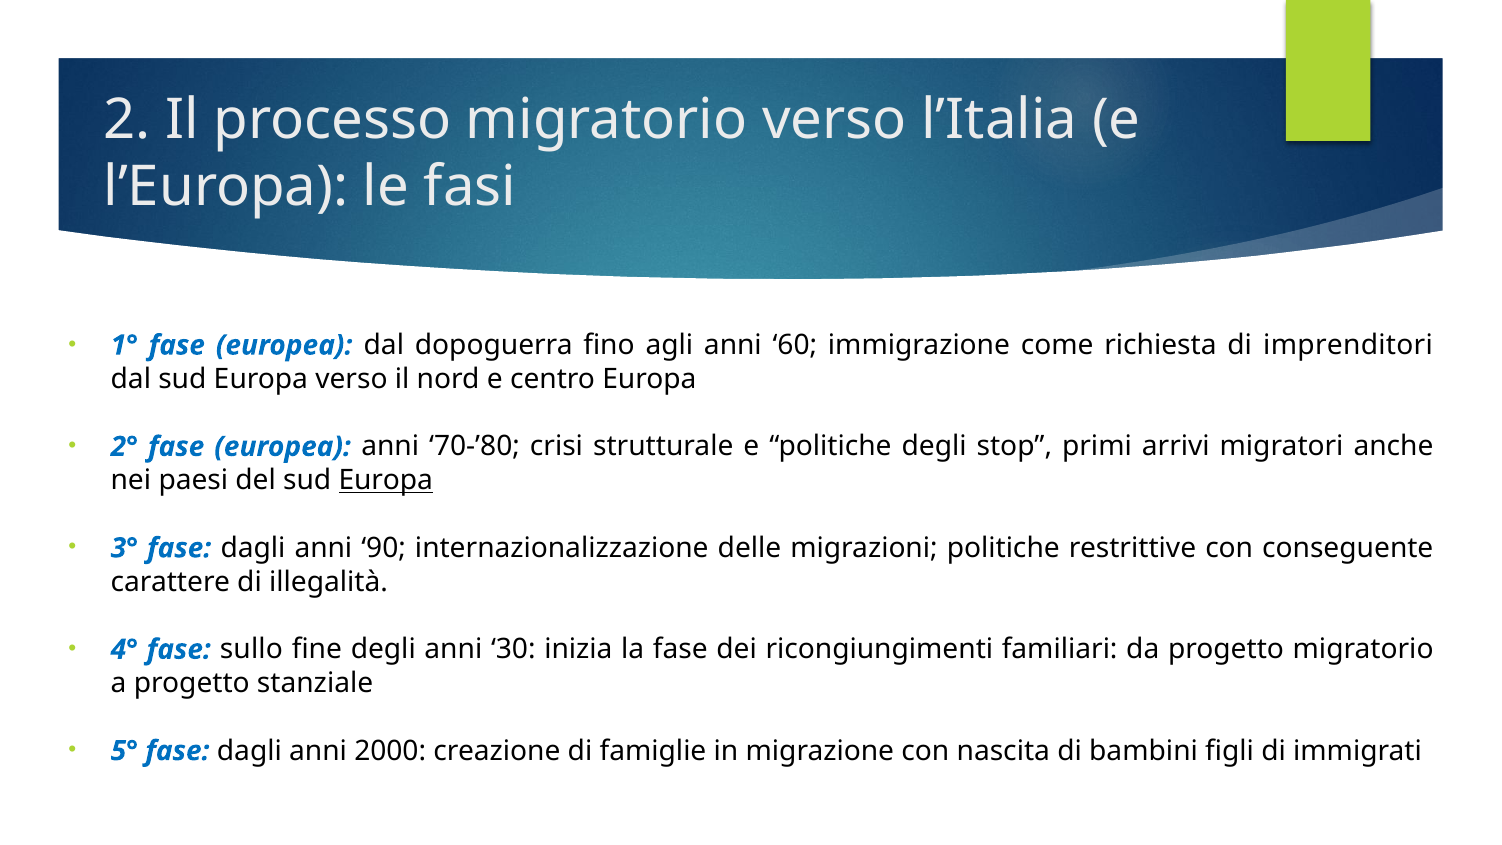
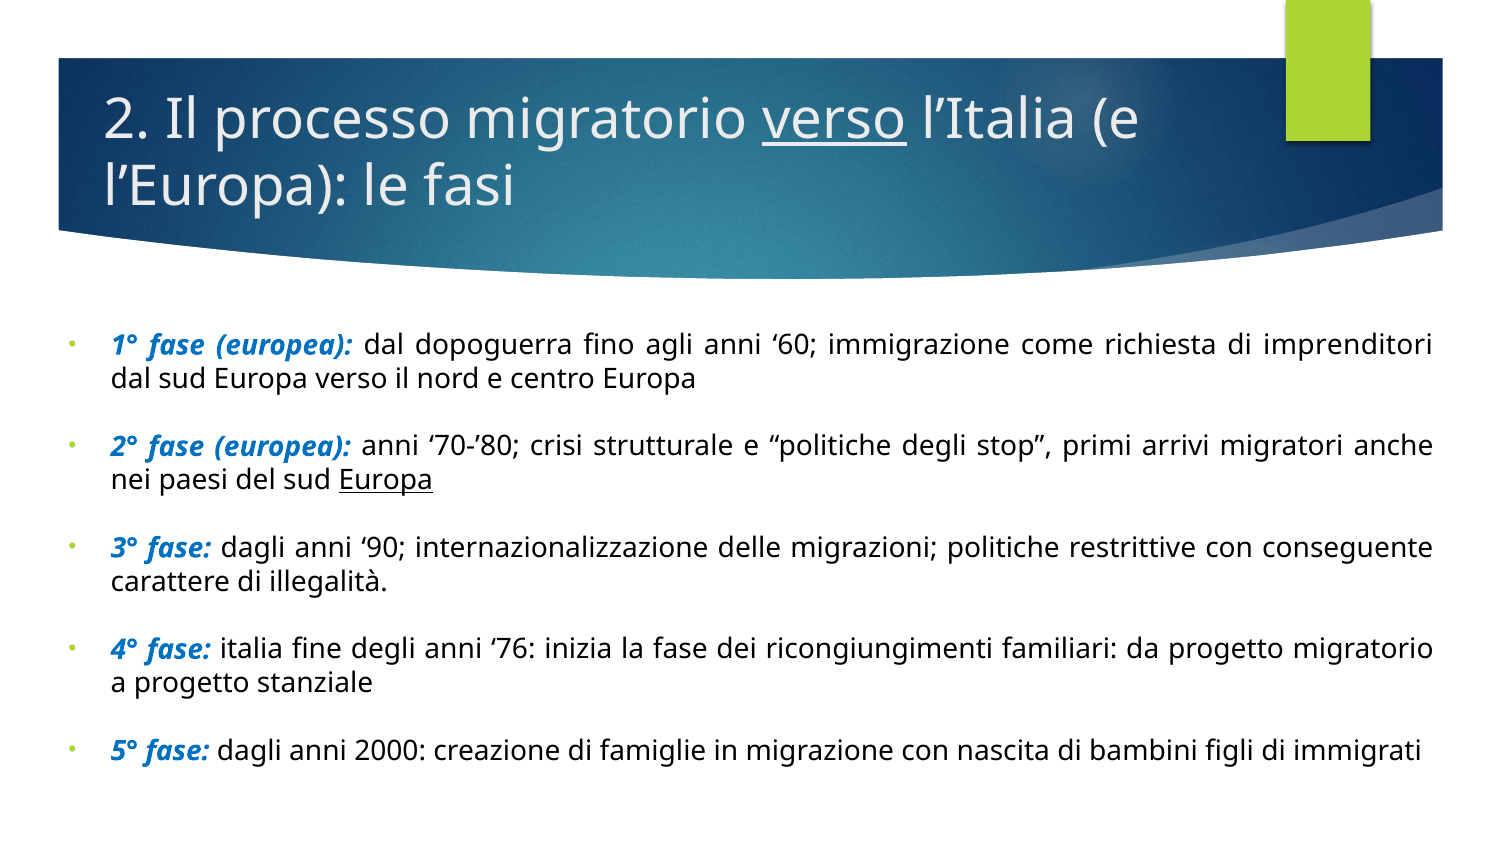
verso at (834, 120) underline: none -> present
sullo: sullo -> italia
30: 30 -> 76
